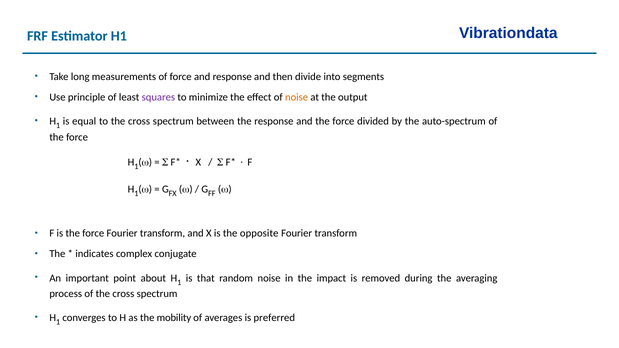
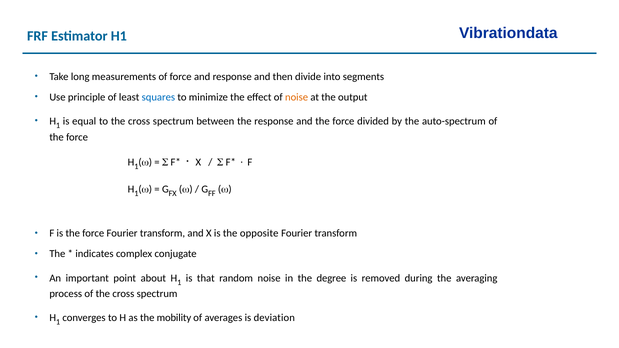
squares colour: purple -> blue
impact: impact -> degree
preferred: preferred -> deviation
